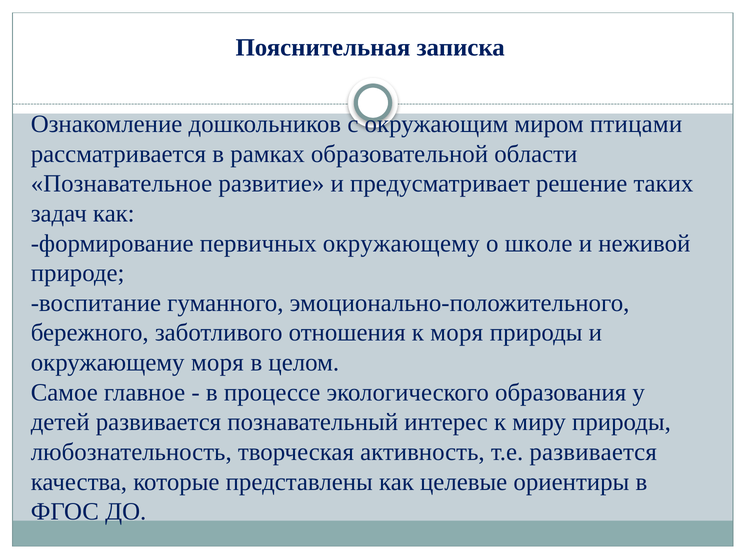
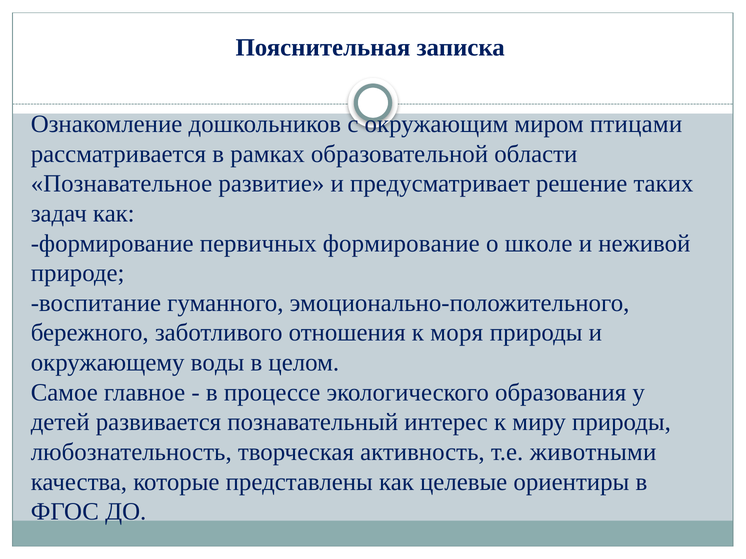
первичных окружающему: окружающему -> формирование
окружающему моря: моря -> воды
т.е развивается: развивается -> животными
